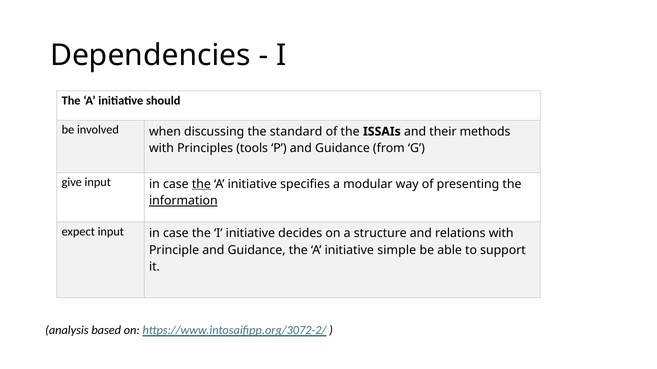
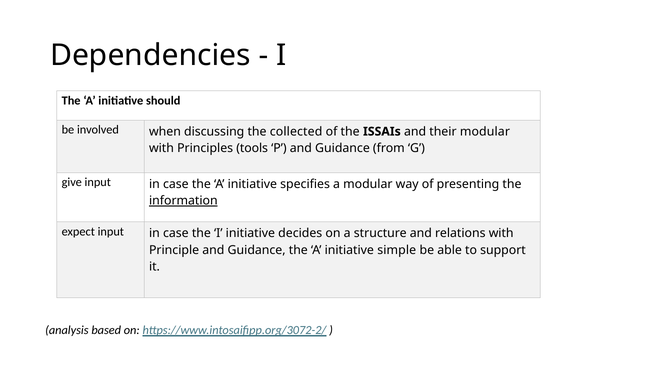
standard: standard -> collected
their methods: methods -> modular
the at (201, 184) underline: present -> none
